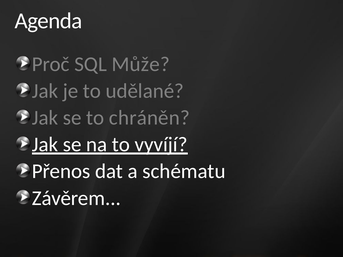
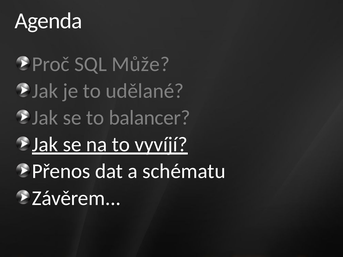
chráněn: chráněn -> balancer
